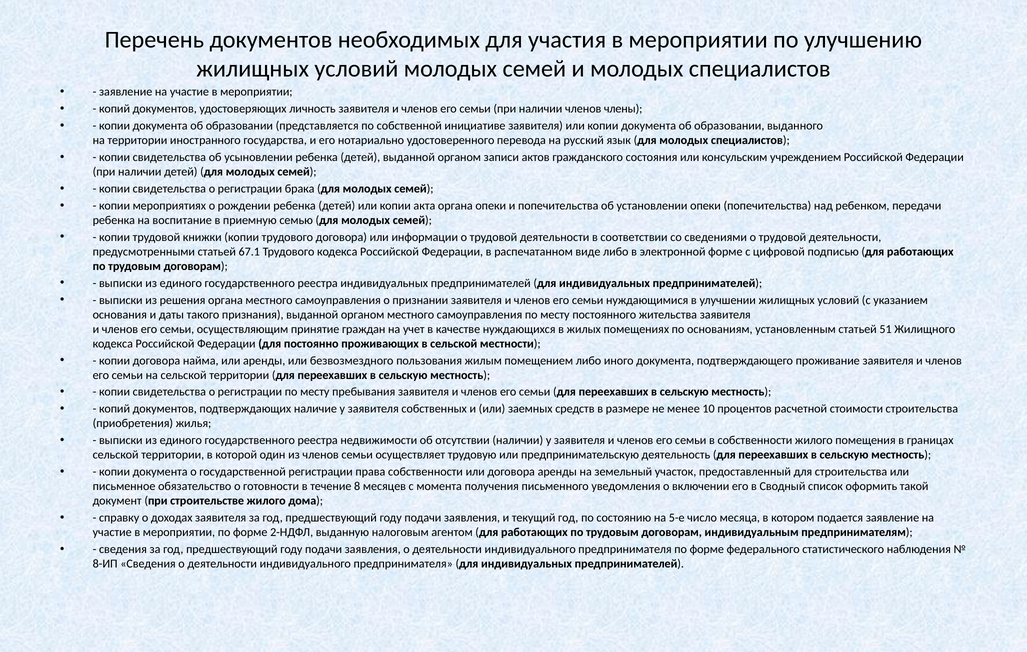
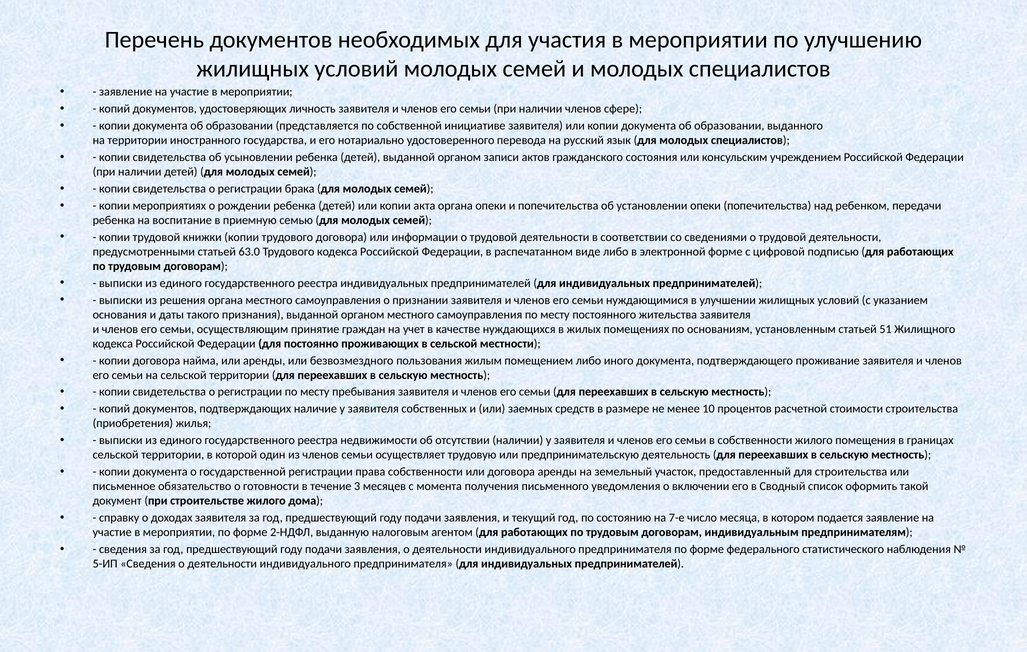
члены: члены -> сфере
67.1: 67.1 -> 63.0
8: 8 -> 3
5-е: 5-е -> 7-е
8-ИП: 8-ИП -> 5-ИП
